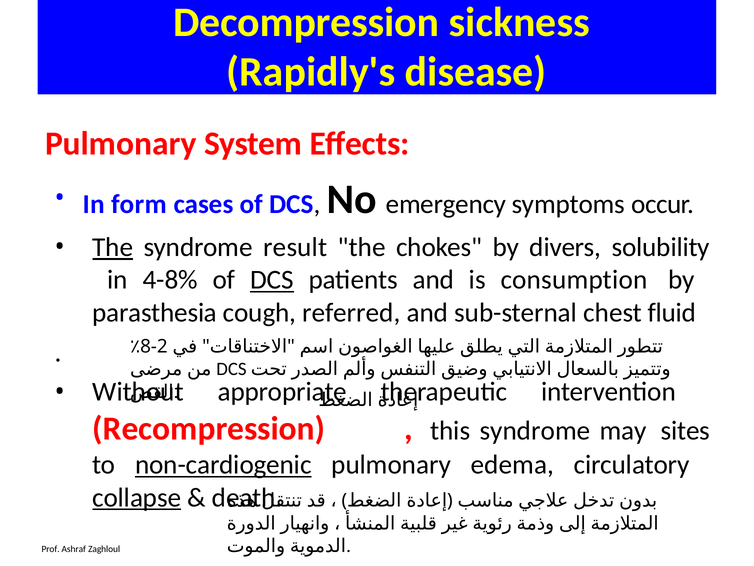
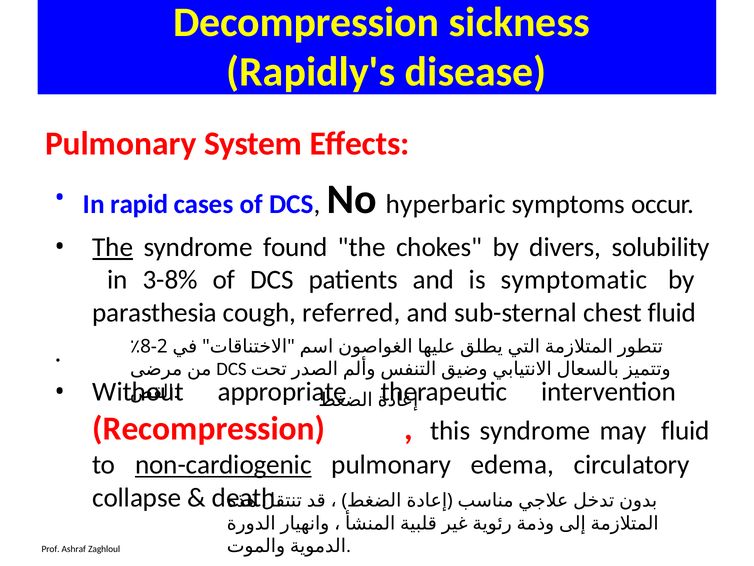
form: form -> rapid
emergency: emergency -> hyperbaric
result: result -> found
4-8%: 4-8% -> 3-8%
DCS at (272, 280) underline: present -> none
consumption: consumption -> symptomatic
may sites: sites -> fluid
collapse underline: present -> none
